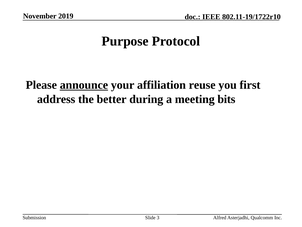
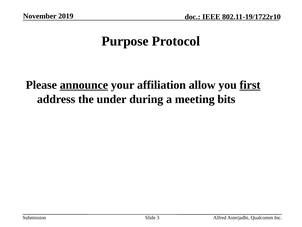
reuse: reuse -> allow
first underline: none -> present
better: better -> under
